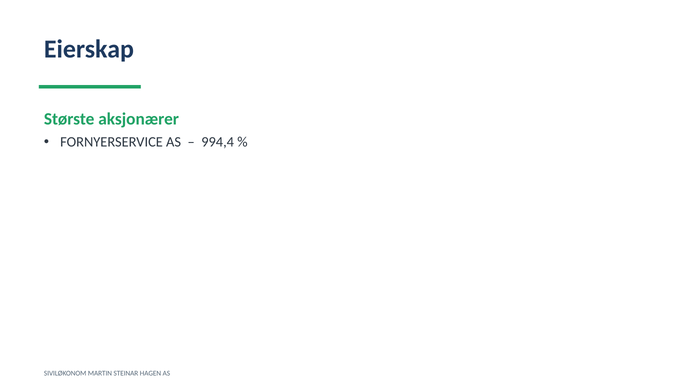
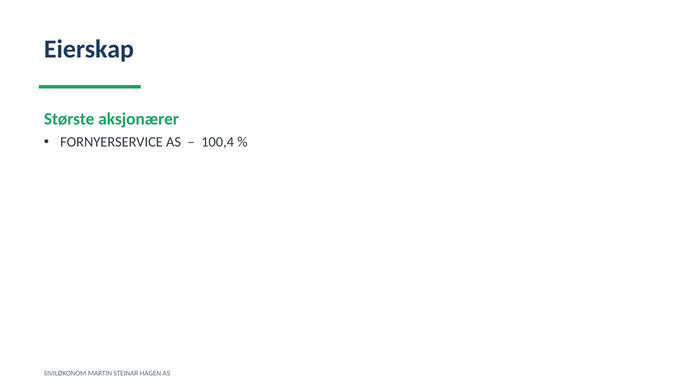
994,4: 994,4 -> 100,4
